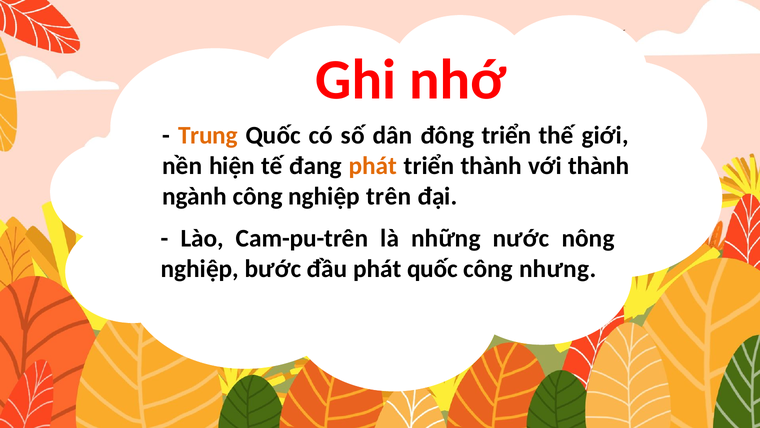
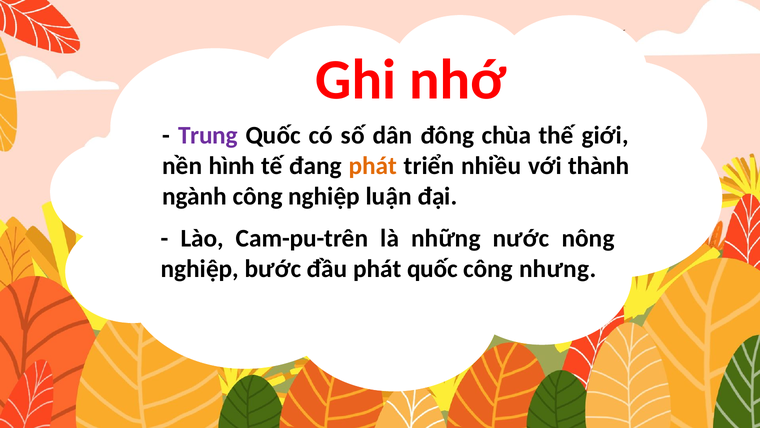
Trung colour: orange -> purple
đông triển: triển -> chùa
hiện: hiện -> hình
triển thành: thành -> nhiều
trên: trên -> luận
